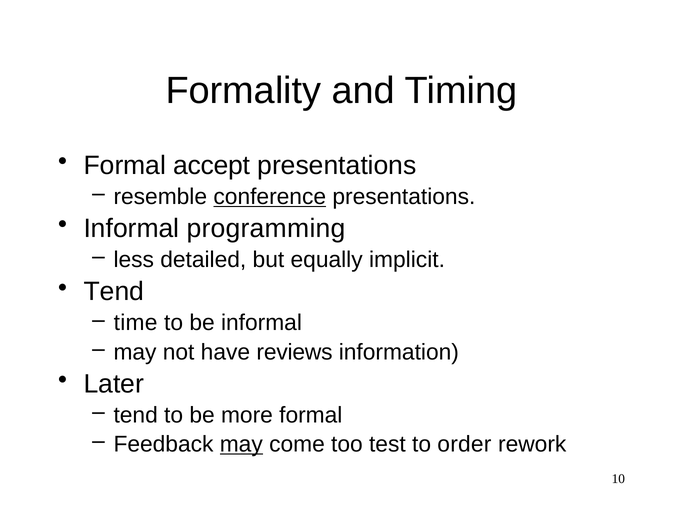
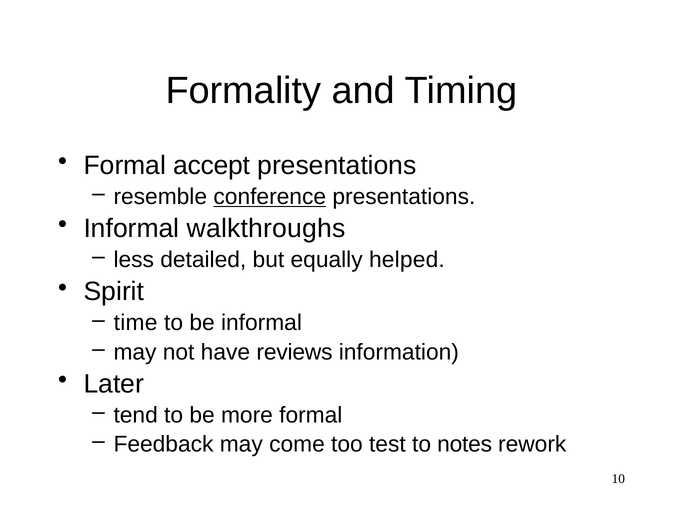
programming: programming -> walkthroughs
implicit: implicit -> helped
Tend at (114, 292): Tend -> Spirit
may at (241, 444) underline: present -> none
order: order -> notes
